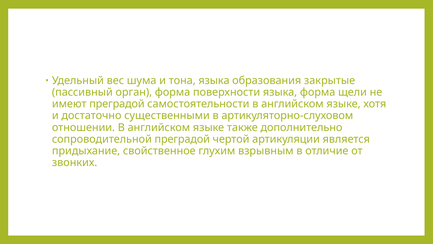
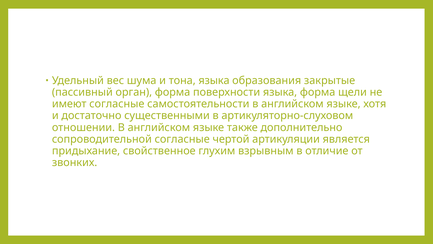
имеют преградой: преградой -> согласные
сопроводительной преградой: преградой -> согласные
